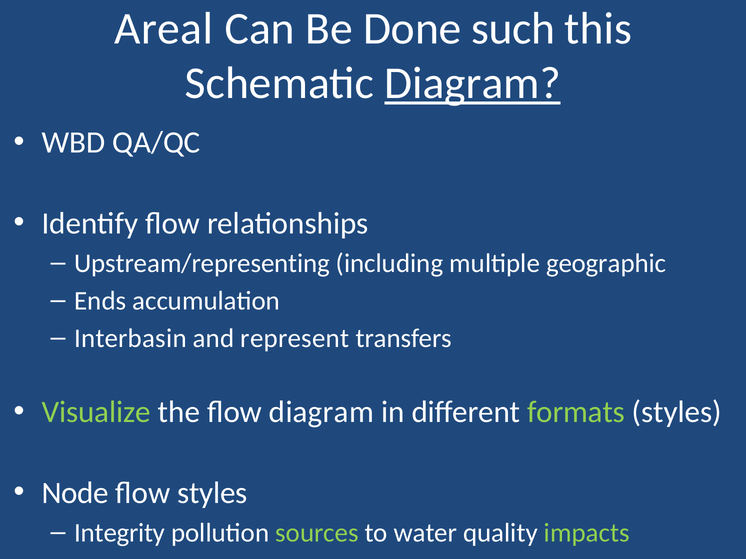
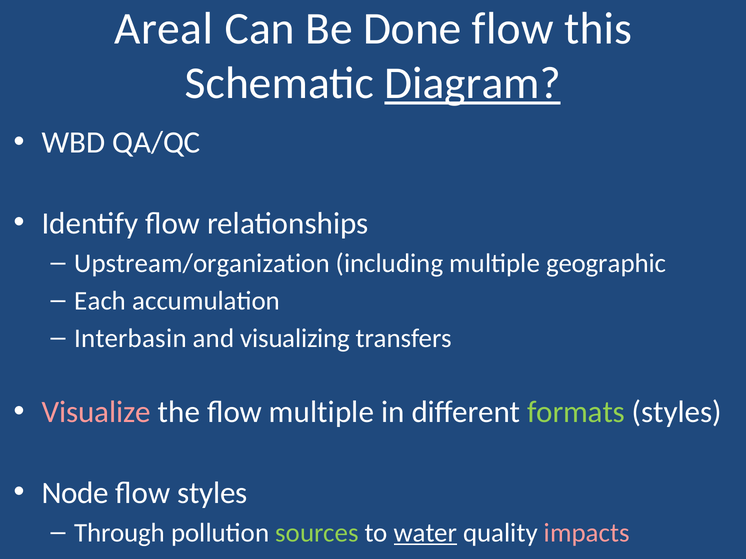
Done such: such -> flow
Upstream/representing: Upstream/representing -> Upstream/organization
Ends: Ends -> Each
represent: represent -> visualizing
Visualize colour: light green -> pink
flow diagram: diagram -> multiple
Integrity: Integrity -> Through
water underline: none -> present
impacts colour: light green -> pink
